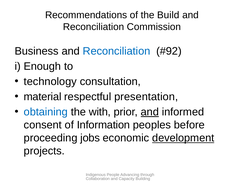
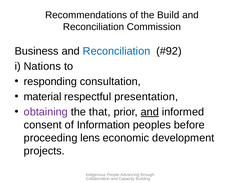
Enough: Enough -> Nations
technology: technology -> responding
obtaining colour: blue -> purple
with: with -> that
jobs: jobs -> lens
development underline: present -> none
